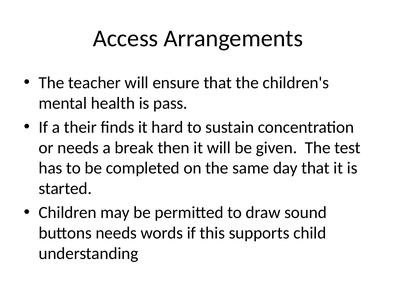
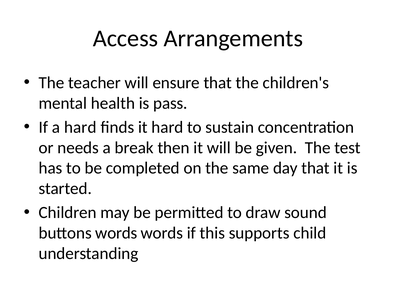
a their: their -> hard
buttons needs: needs -> words
